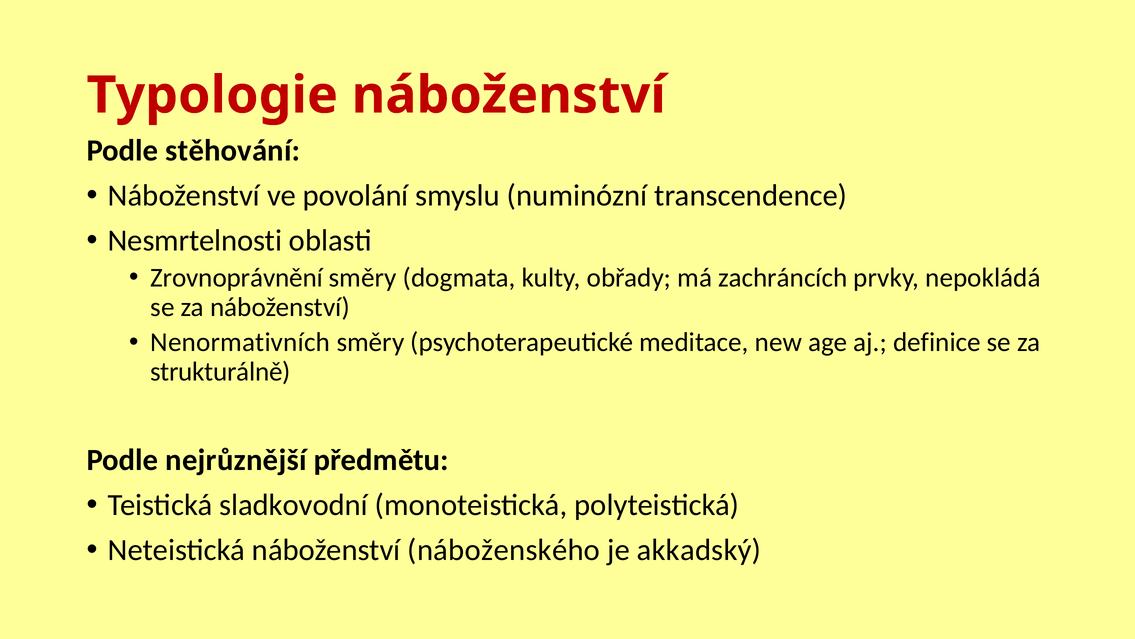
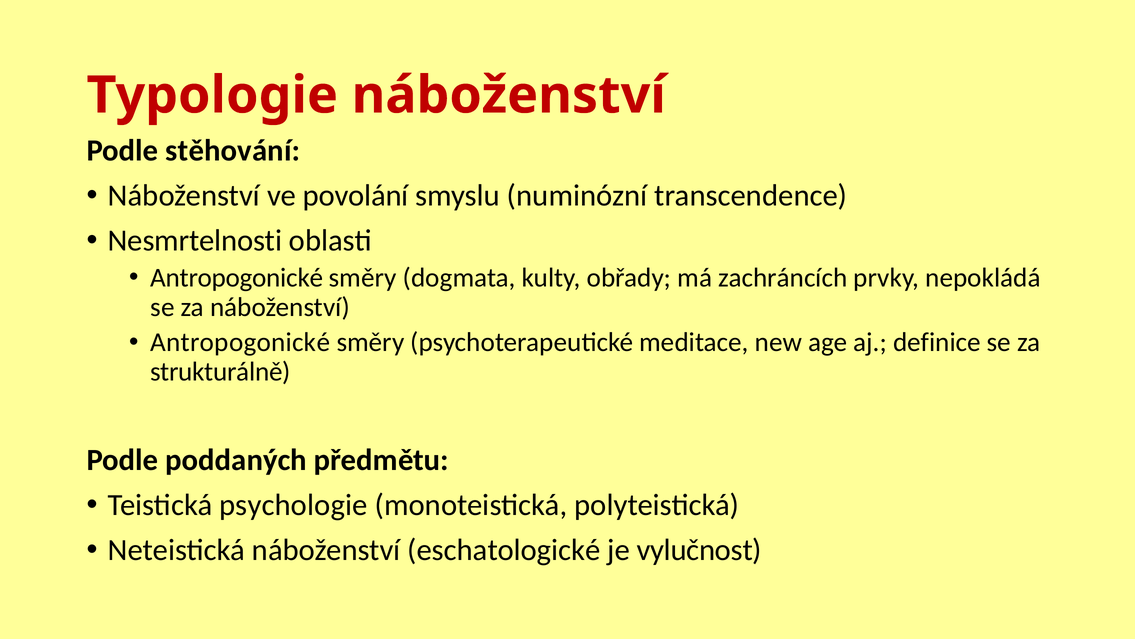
Zrovnoprávnění at (237, 277): Zrovnoprávnění -> Antropogonické
Nenormativních at (240, 342): Nenormativních -> Antropogonické
nejrůznější: nejrůznější -> poddaných
sladkovodní: sladkovodní -> psychologie
náboženského: náboženského -> eschatologické
akkadský: akkadský -> vylučnost
